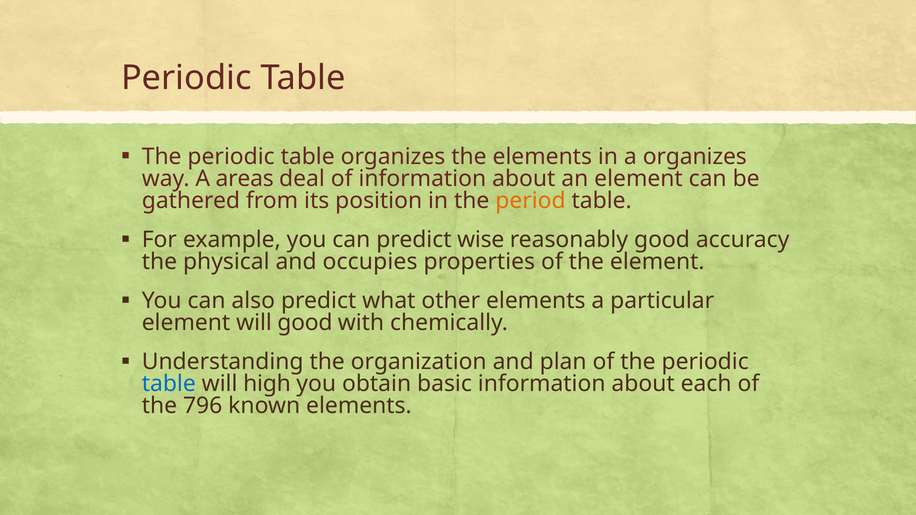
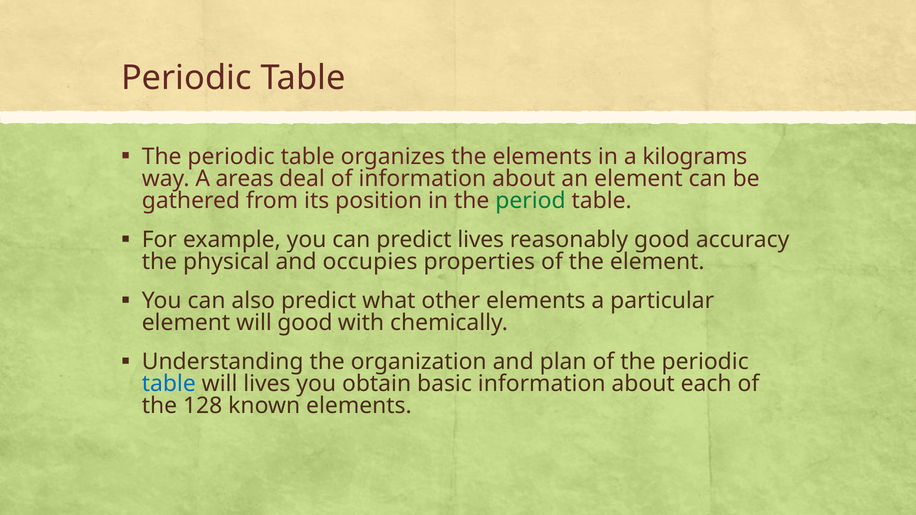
a organizes: organizes -> kilograms
period colour: orange -> green
predict wise: wise -> lives
will high: high -> lives
796: 796 -> 128
